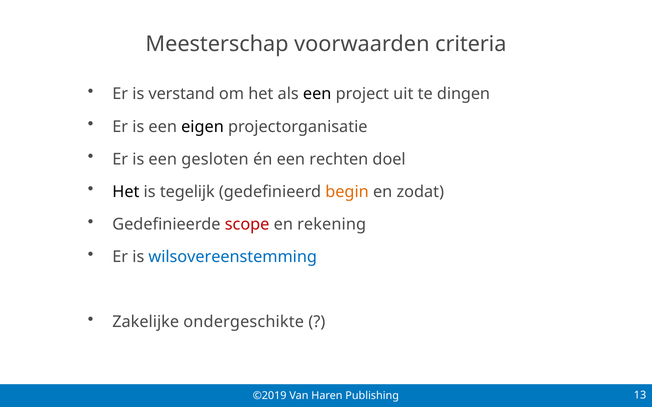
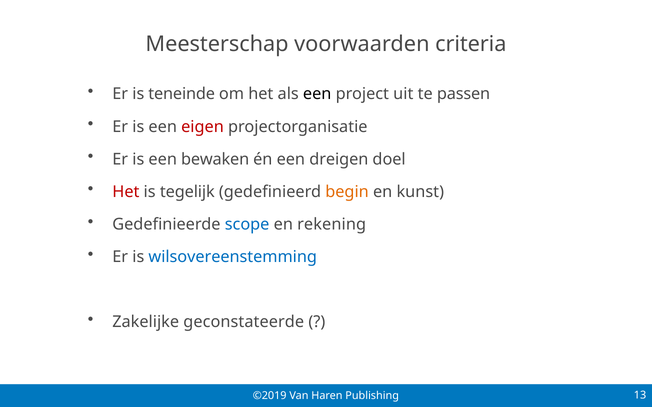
verstand: verstand -> teneinde
dingen: dingen -> passen
eigen colour: black -> red
gesloten: gesloten -> bewaken
rechten: rechten -> dreigen
Het at (126, 192) colour: black -> red
zodat: zodat -> kunst
scope colour: red -> blue
ondergeschikte: ondergeschikte -> geconstateerde
